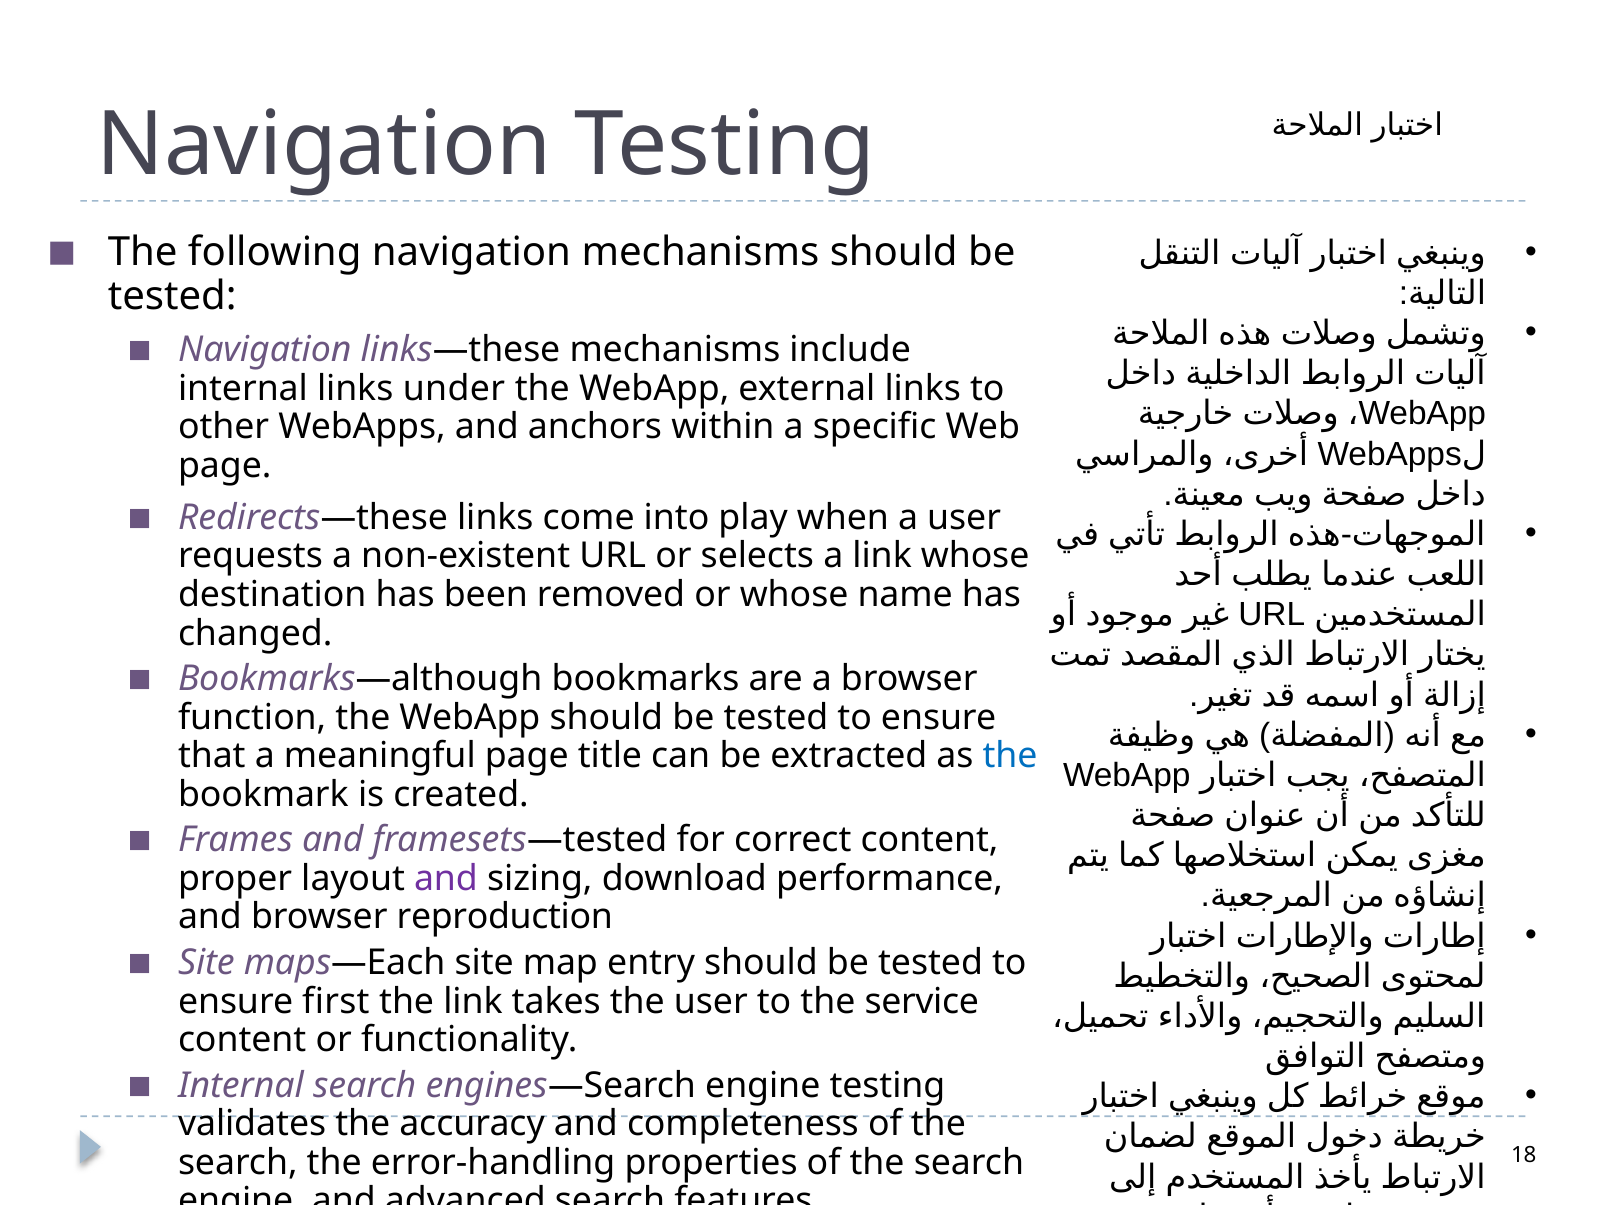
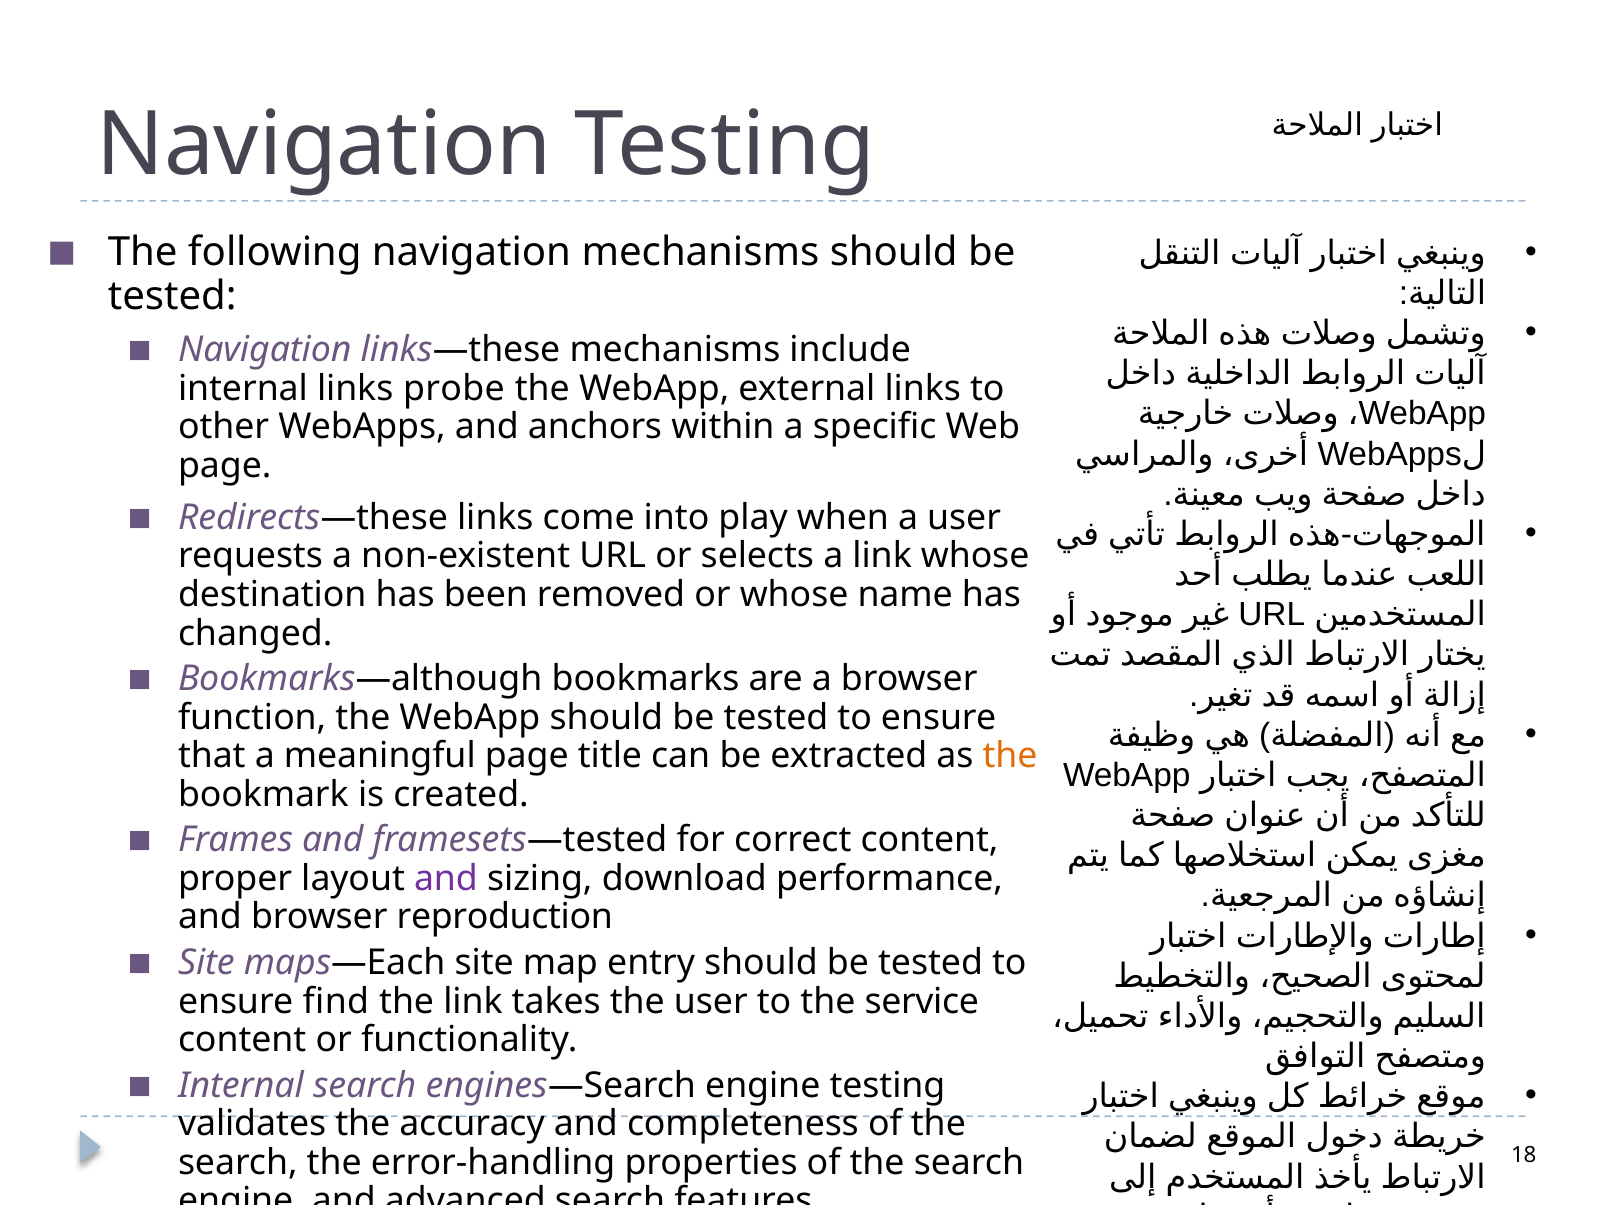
under: under -> probe
the at (1010, 756) colour: blue -> orange
first: first -> find
